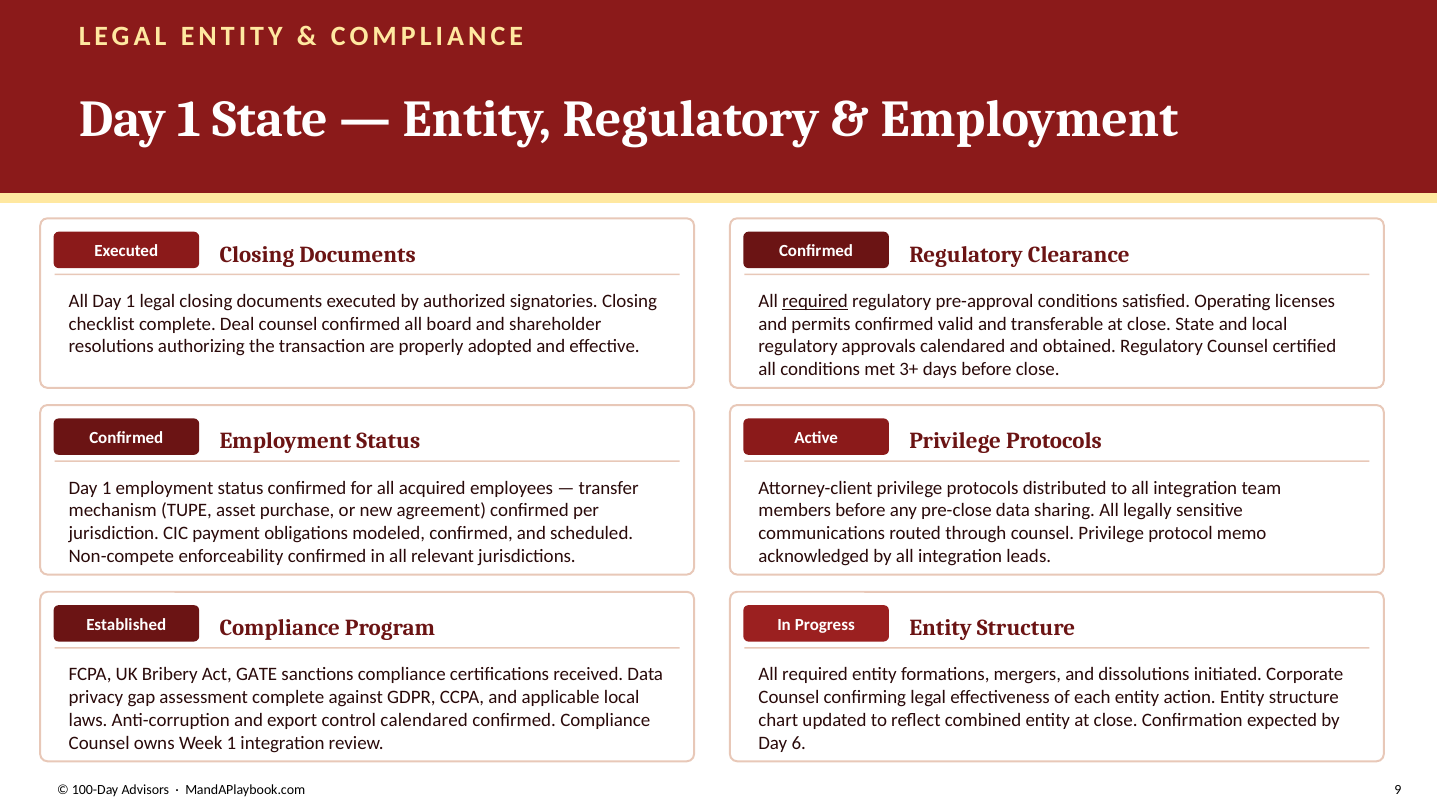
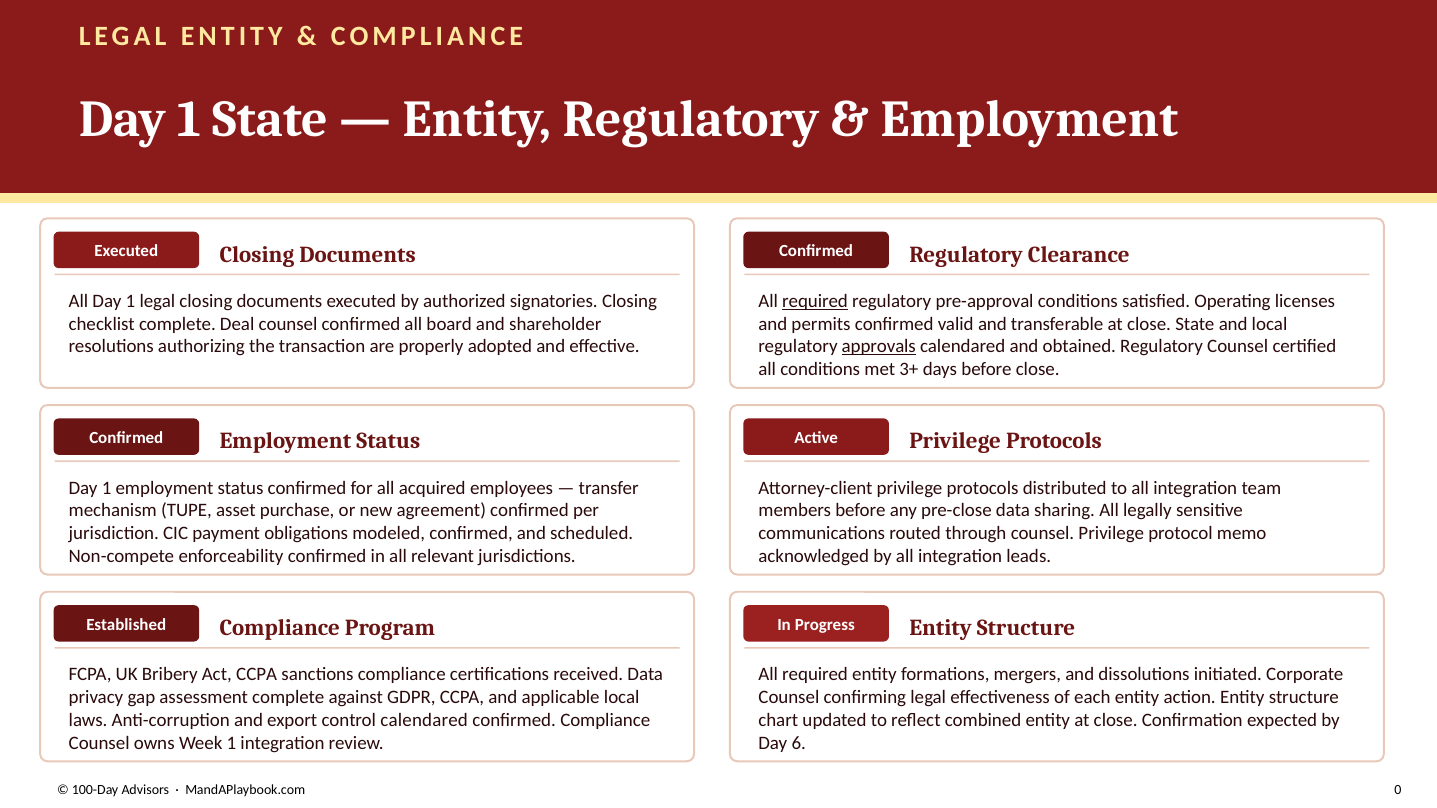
approvals underline: none -> present
Act GATE: GATE -> CCPA
9: 9 -> 0
